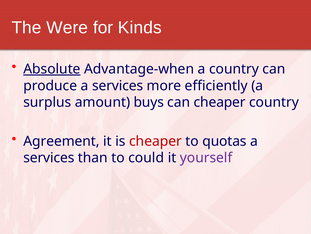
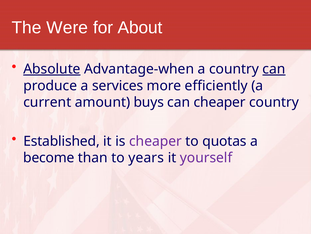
Kinds: Kinds -> About
can at (274, 69) underline: none -> present
surplus: surplus -> current
Agreement: Agreement -> Established
cheaper at (155, 141) colour: red -> purple
services at (49, 157): services -> become
could: could -> years
